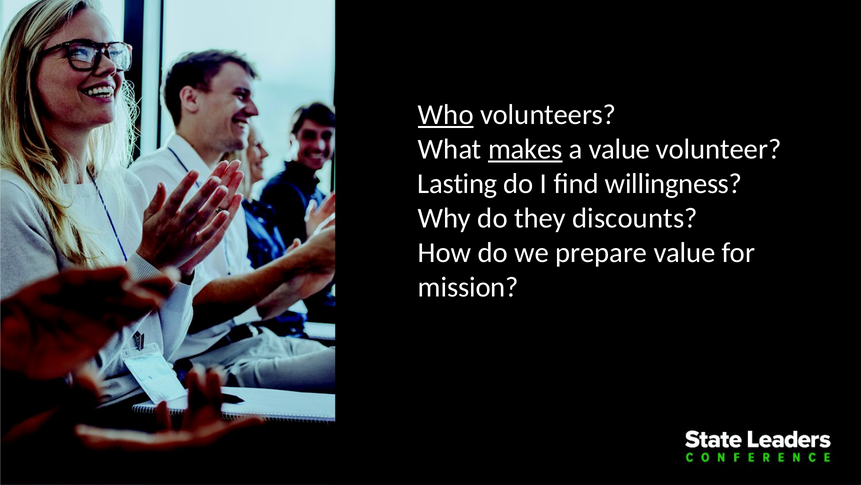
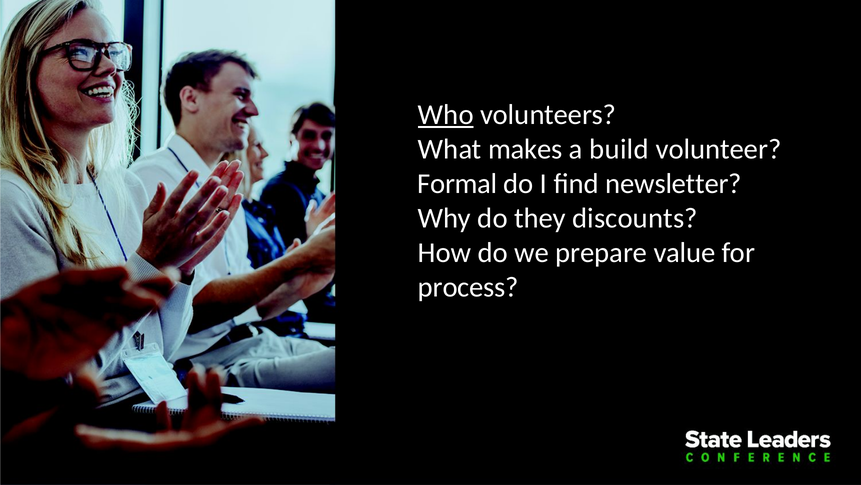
makes underline: present -> none
a value: value -> build
Lasting: Lasting -> Formal
willingness: willingness -> newsletter
mission: mission -> process
